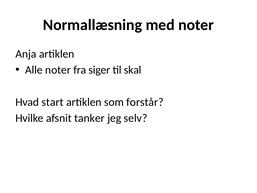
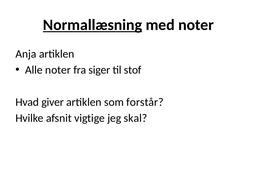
Normallæsning underline: none -> present
skal: skal -> stof
start: start -> giver
tanker: tanker -> vigtige
selv: selv -> skal
